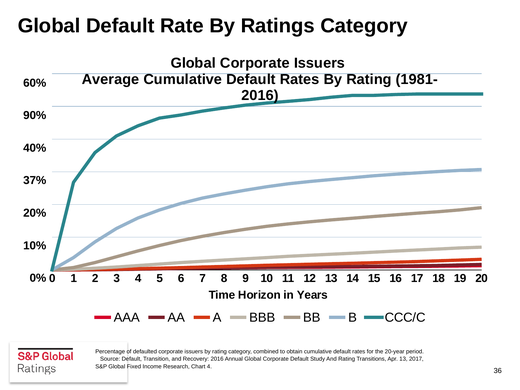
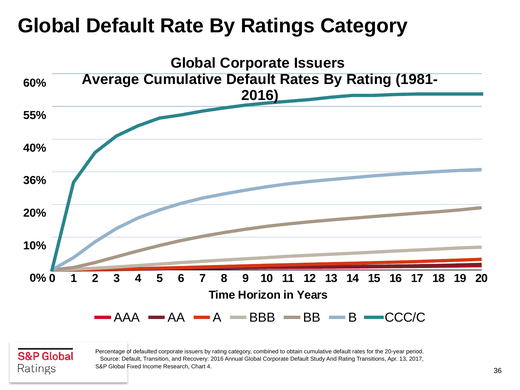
90%: 90% -> 55%
37%: 37% -> 36%
